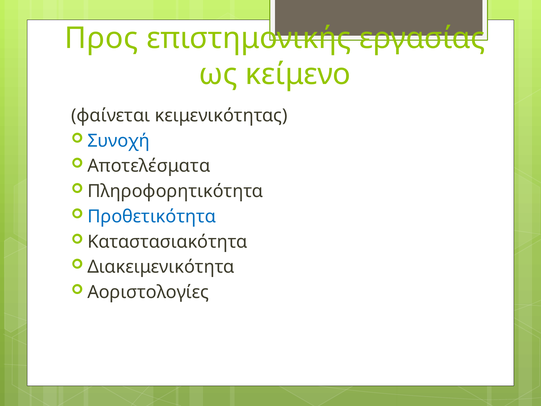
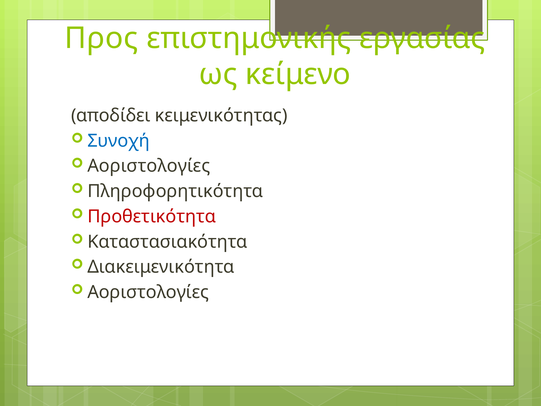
φαίνεται: φαίνεται -> αποδίδει
Αποτελέσματα at (149, 166): Αποτελέσματα -> Αοριστολογίες
Προθετικότητα colour: blue -> red
